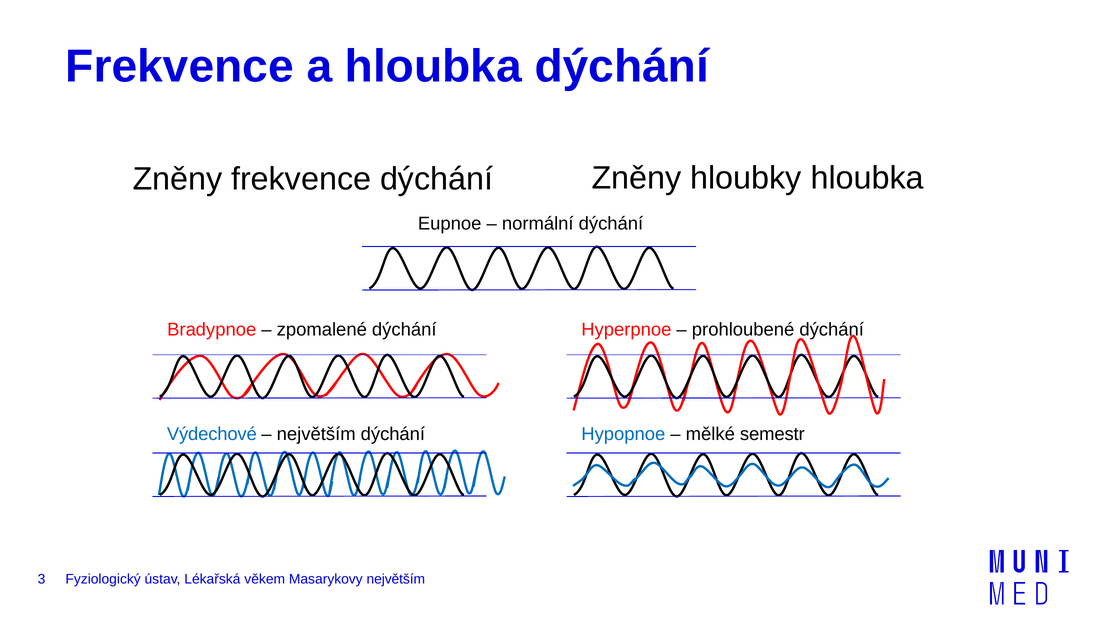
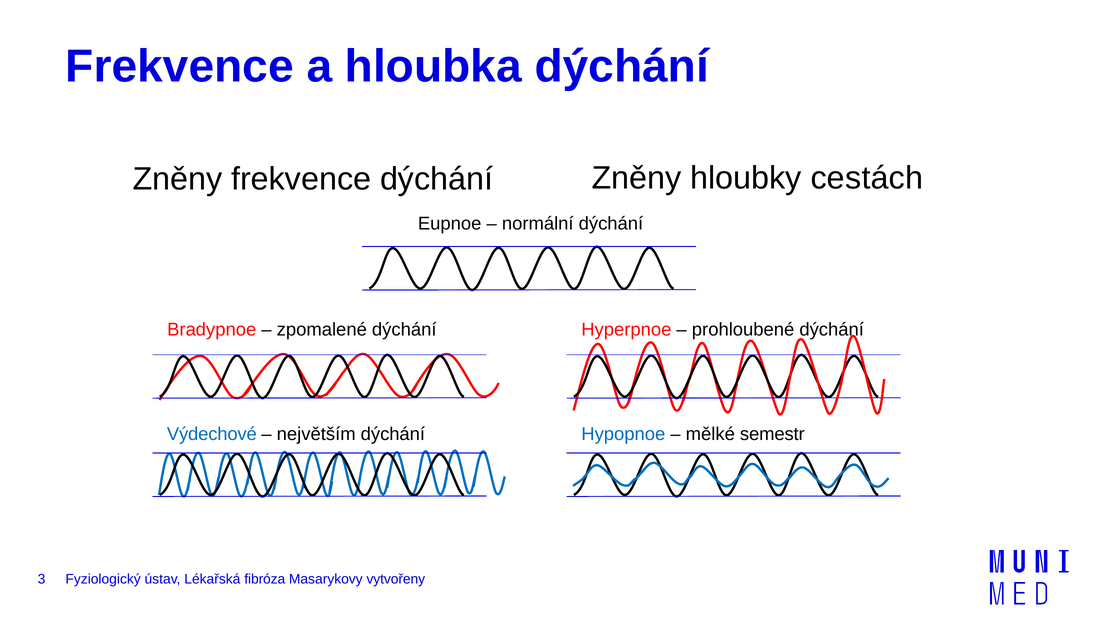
hloubky hloubka: hloubka -> cestách
věkem: věkem -> fibróza
Masarykovy největším: největším -> vytvořeny
